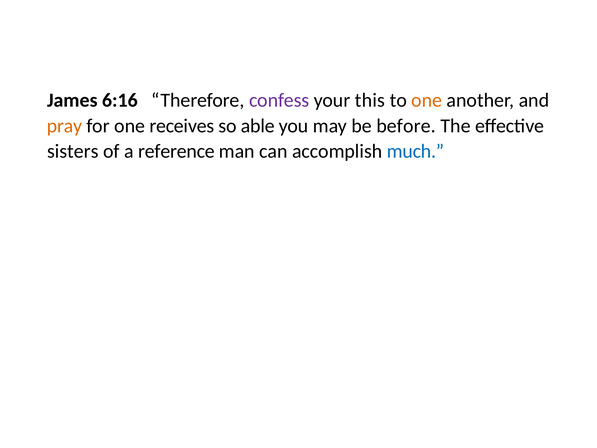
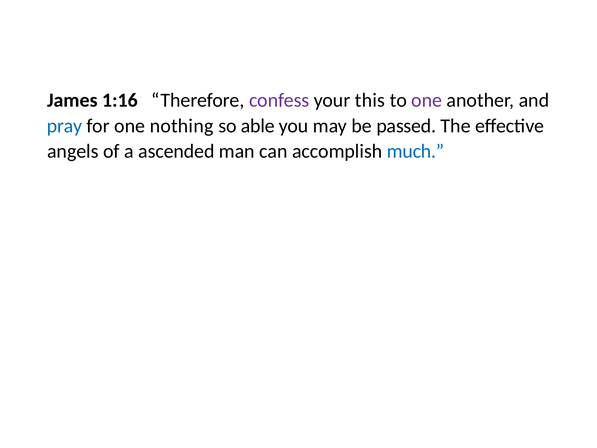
6:16: 6:16 -> 1:16
one at (427, 100) colour: orange -> purple
pray colour: orange -> blue
receives: receives -> nothing
before: before -> passed
sisters: sisters -> angels
reference: reference -> ascended
